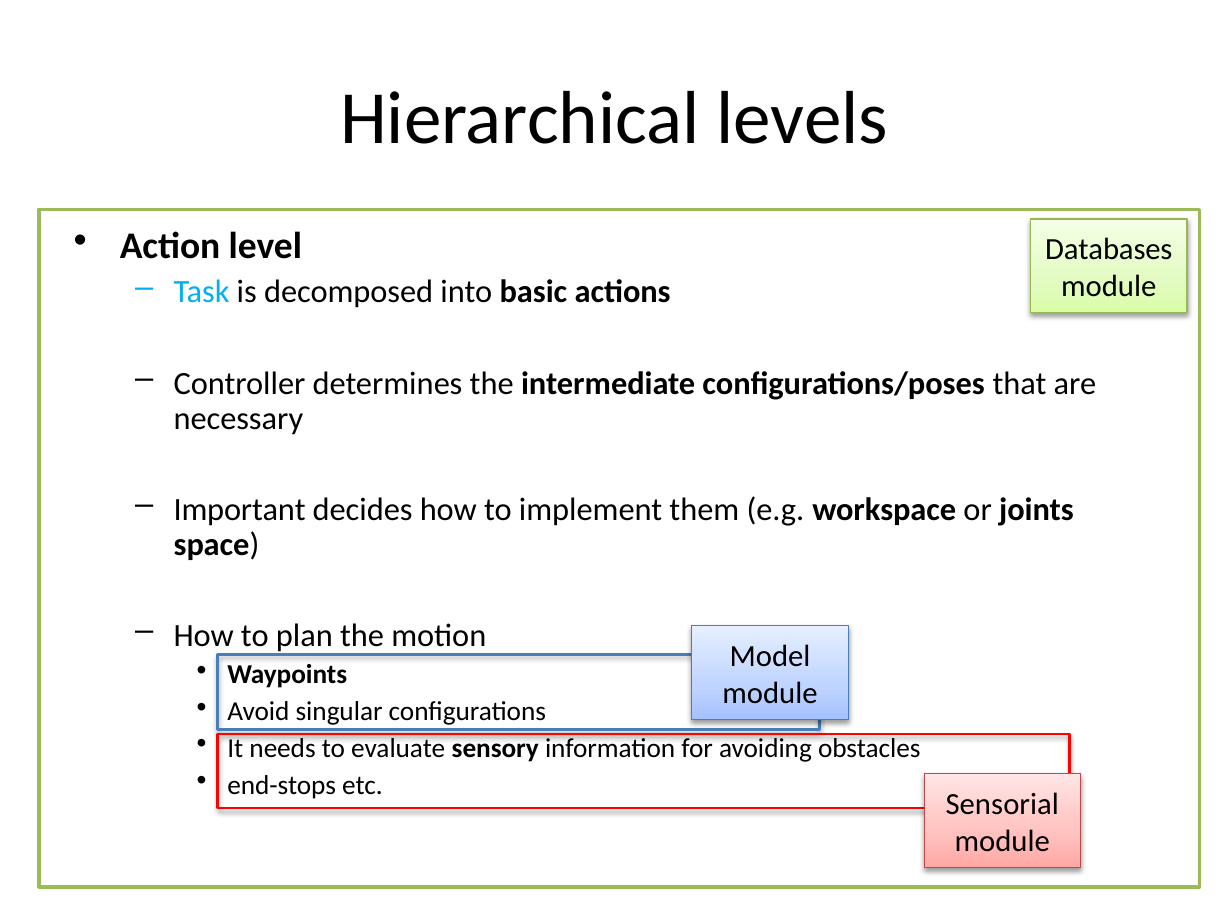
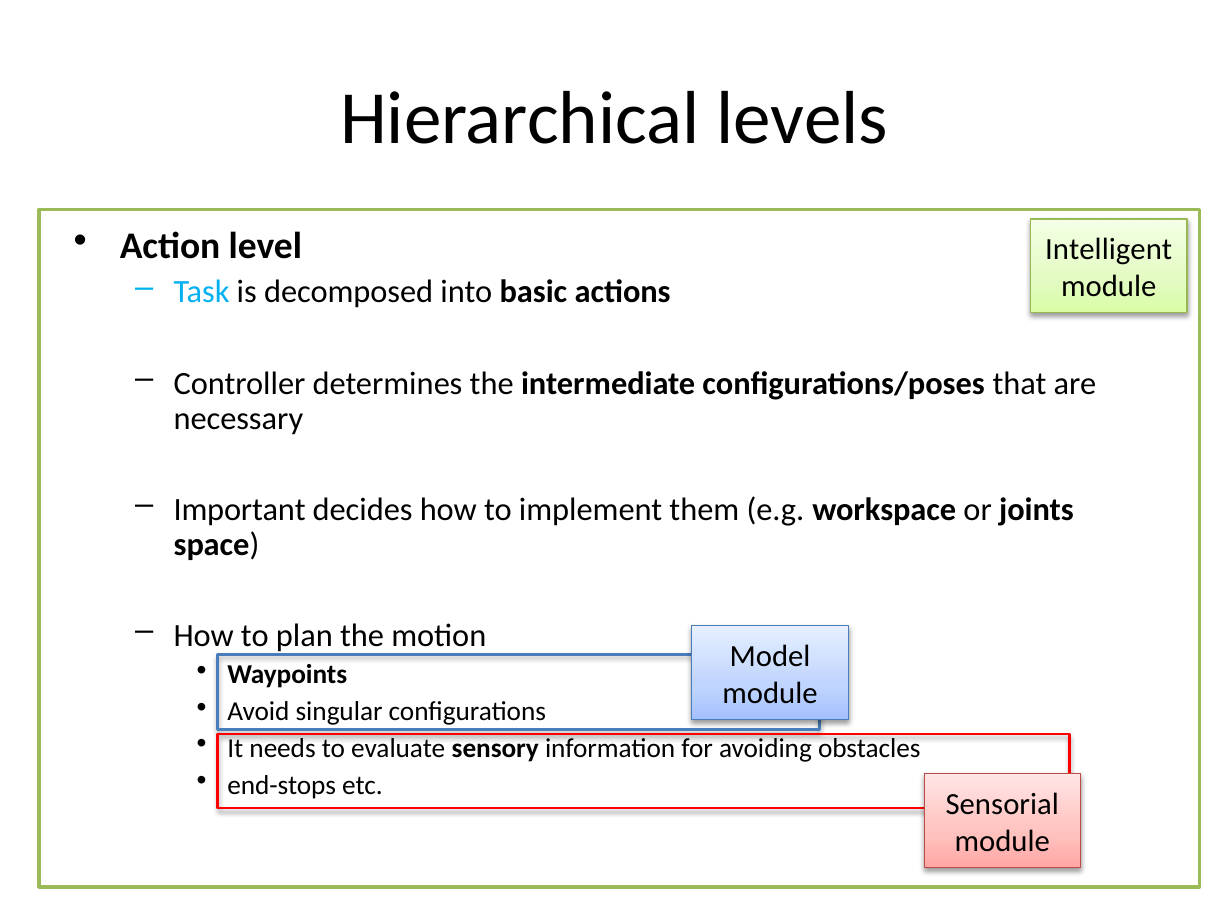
Databases: Databases -> Intelligent
